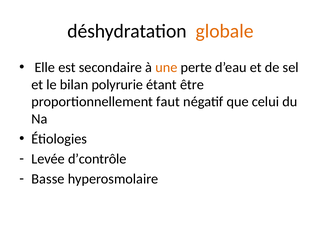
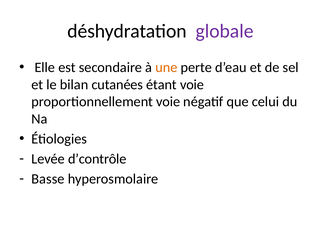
globale colour: orange -> purple
polyrurie: polyrurie -> cutanées
étant être: être -> voie
proportionnellement faut: faut -> voie
